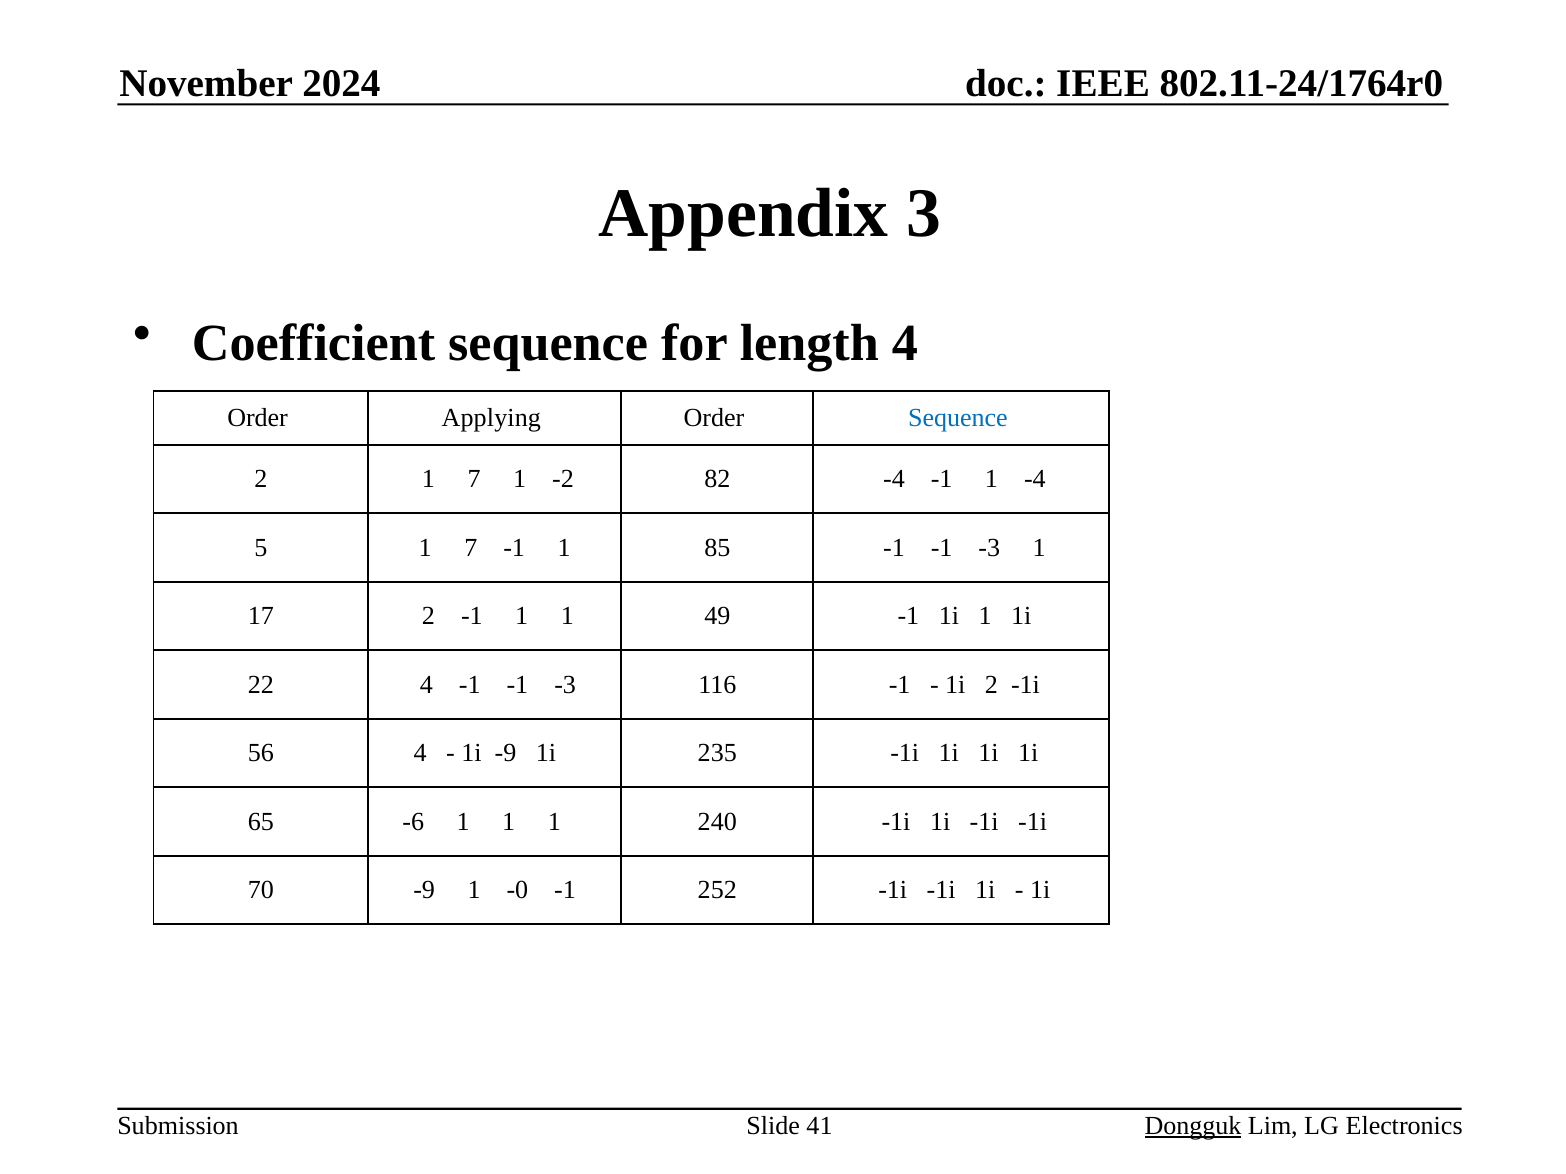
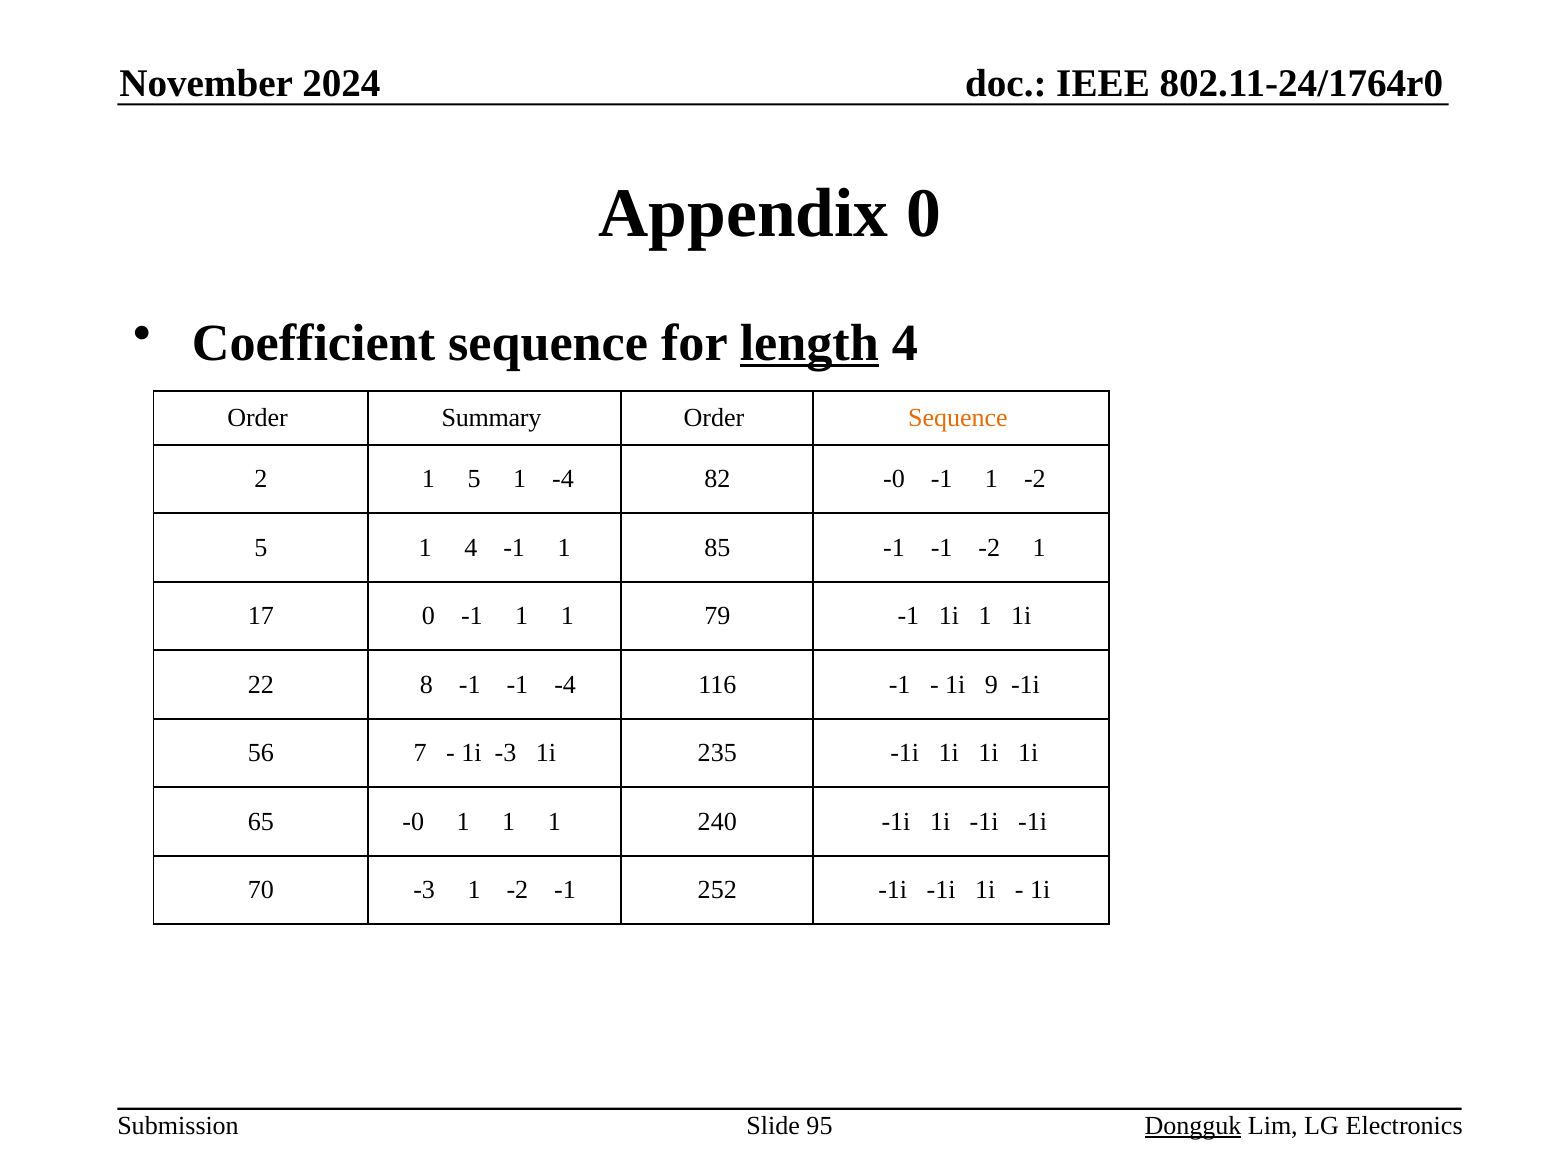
Appendix 3: 3 -> 0
length underline: none -> present
Applying: Applying -> Summary
Sequence at (958, 418) colour: blue -> orange
2 1 7: 7 -> 5
1 -2: -2 -> -4
82 -4: -4 -> -0
-1 1 -4: -4 -> -2
5 1 7: 7 -> 4
85 -1 -1 -3: -3 -> -2
17 2: 2 -> 0
49: 49 -> 79
22 4: 4 -> 8
-3 at (565, 685): -3 -> -4
1i 2: 2 -> 9
56 4: 4 -> 7
1i -9: -9 -> -3
65 -6: -6 -> -0
70 -9: -9 -> -3
-0 at (517, 891): -0 -> -2
41: 41 -> 95
